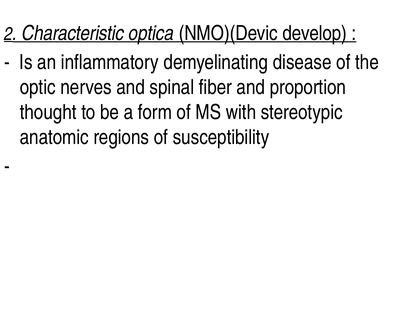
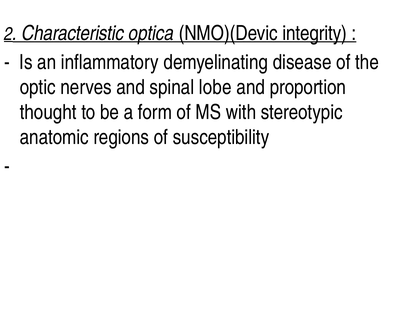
develop: develop -> integrity
fiber: fiber -> lobe
